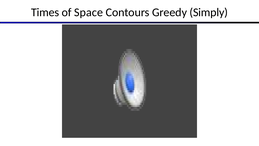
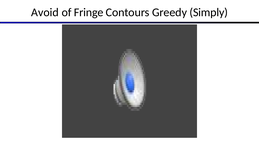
Times: Times -> Avoid
Space: Space -> Fringe
